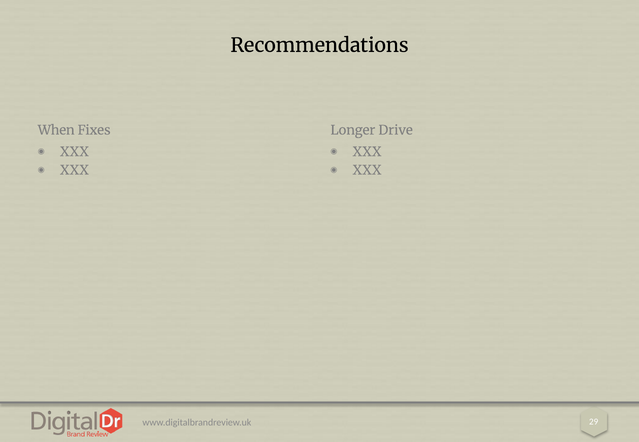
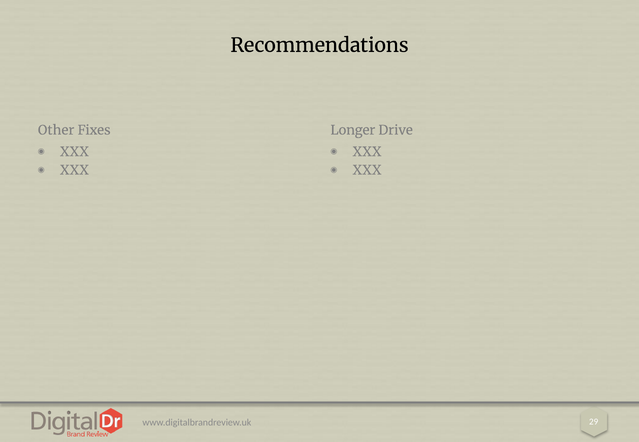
When: When -> Other
